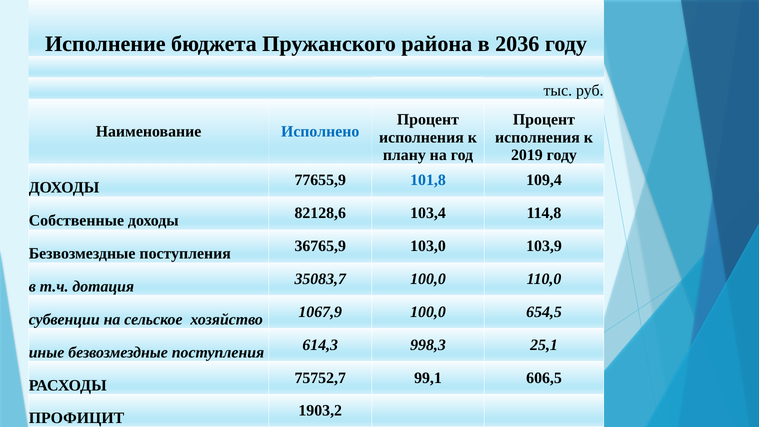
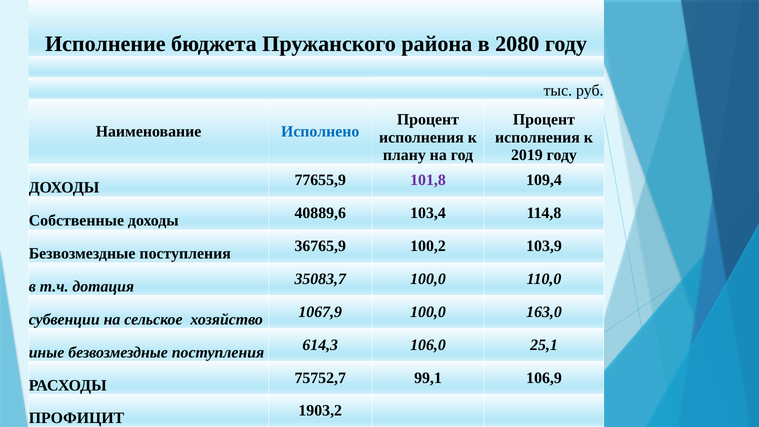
2036: 2036 -> 2080
101,8 colour: blue -> purple
82128,6: 82128,6 -> 40889,6
103,0: 103,0 -> 100,2
654,5: 654,5 -> 163,0
998,3: 998,3 -> 106,0
606,5: 606,5 -> 106,9
